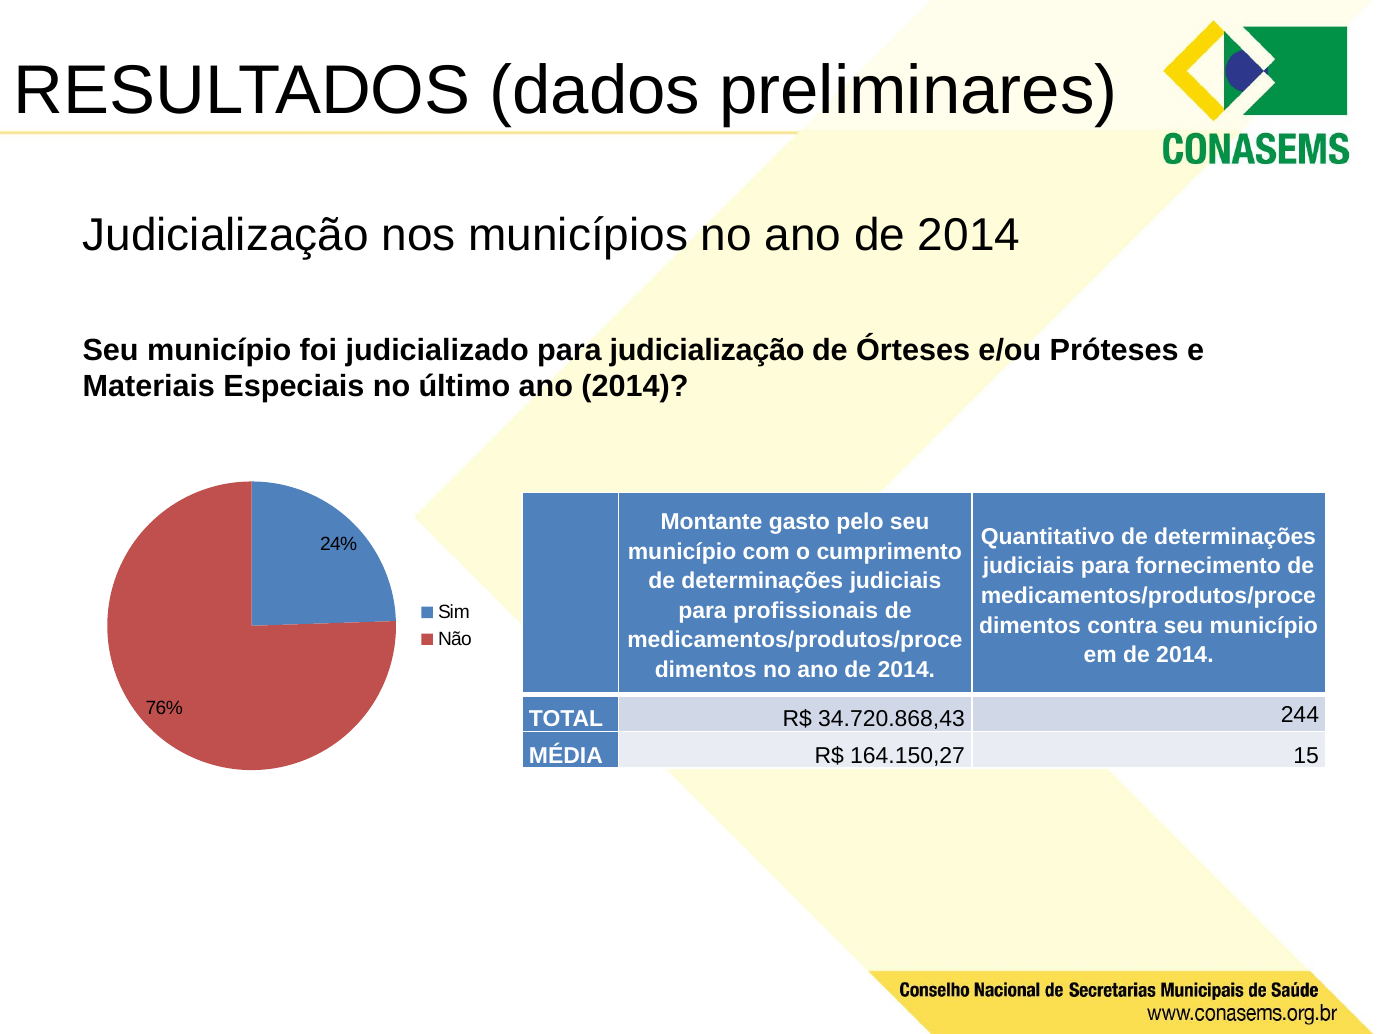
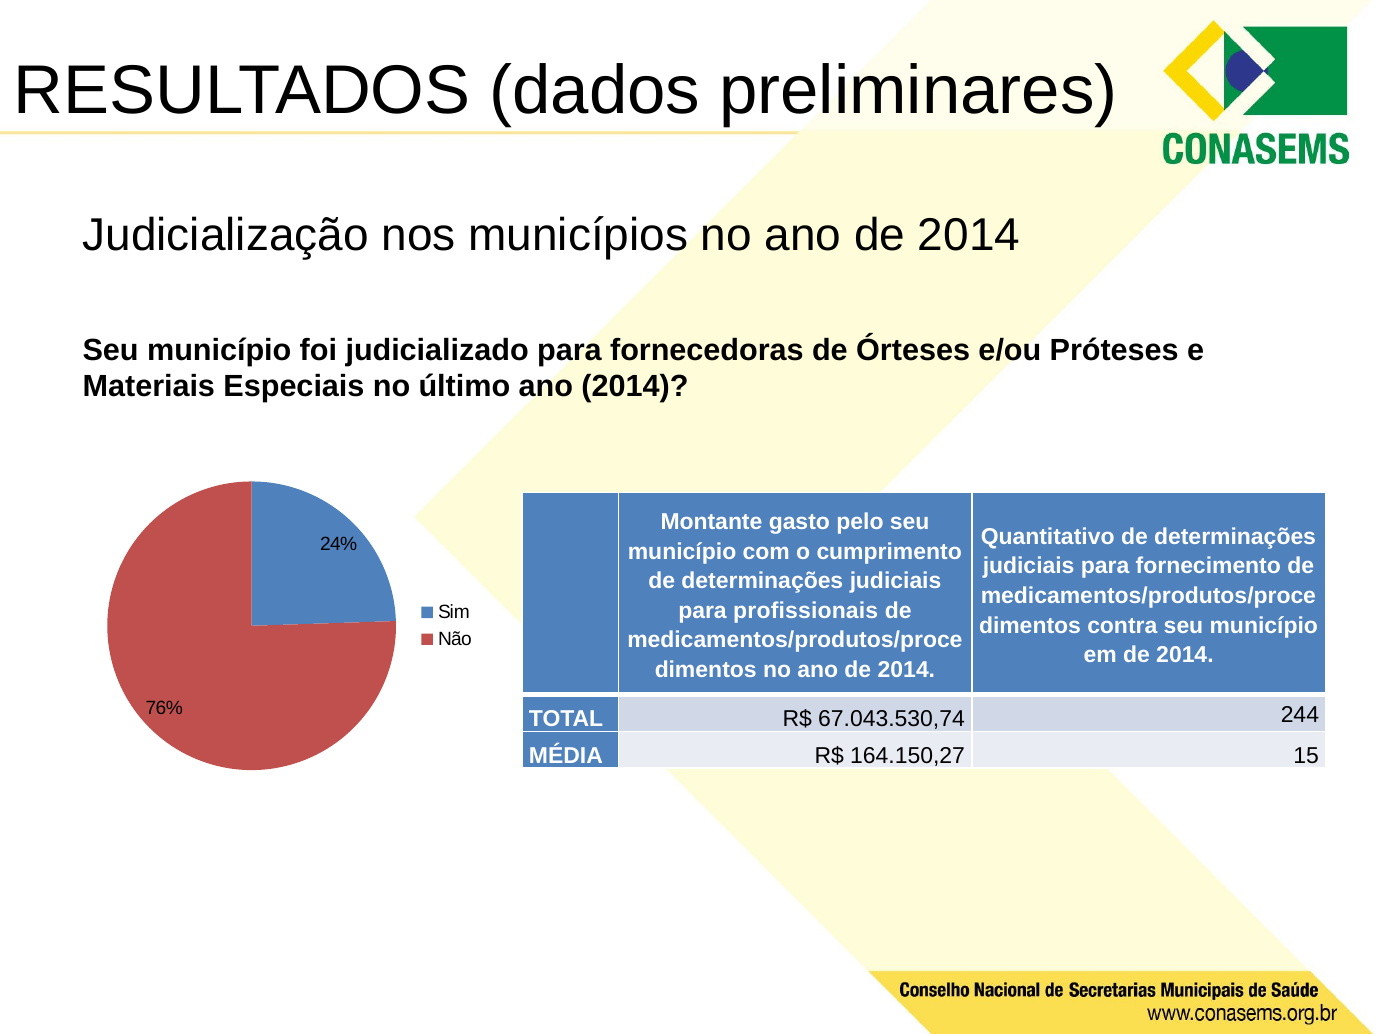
para judicialização: judicialização -> fornecedoras
34.720.868,43: 34.720.868,43 -> 67.043.530,74
